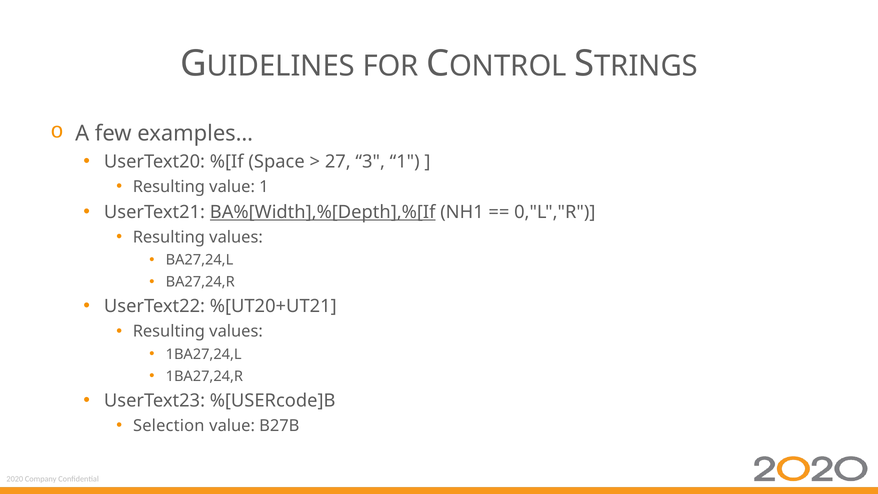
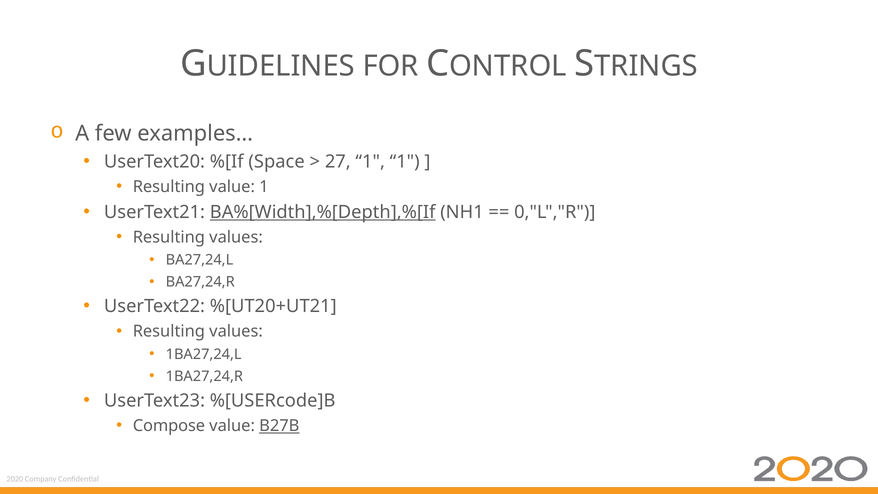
27 3: 3 -> 1
Selection: Selection -> Compose
B27B underline: none -> present
